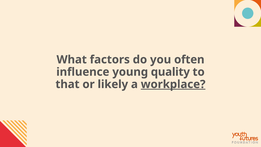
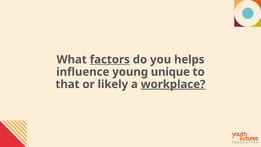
factors underline: none -> present
often: often -> helps
quality: quality -> unique
